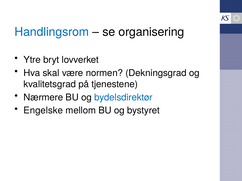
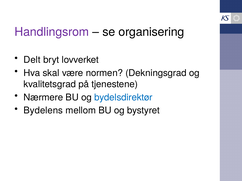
Handlingsrom colour: blue -> purple
Ytre: Ytre -> Delt
Engelske: Engelske -> Bydelens
